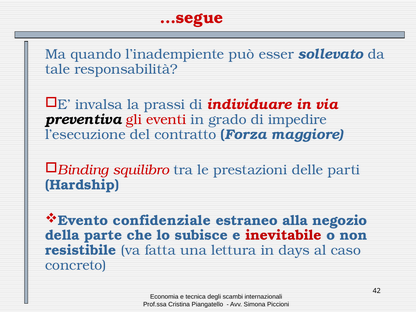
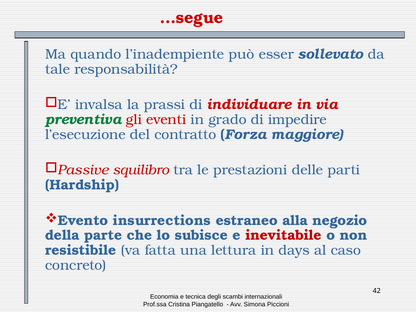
preventiva colour: black -> green
Binding: Binding -> Passive
confidenziale: confidenziale -> insurrections
